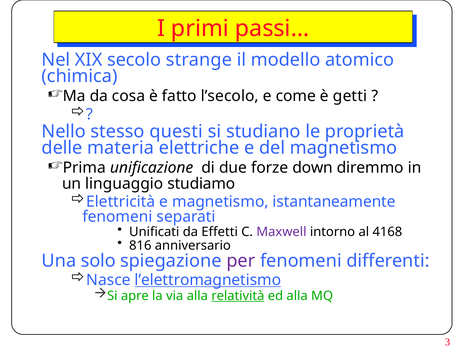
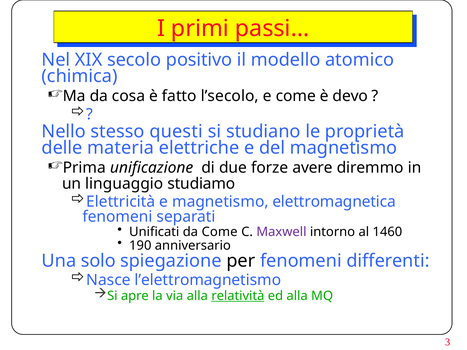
strange: strange -> positivo
getti: getti -> devo
down: down -> avere
istantaneamente: istantaneamente -> elettromagnetica
da Effetti: Effetti -> Come
4168: 4168 -> 1460
816: 816 -> 190
per colour: purple -> black
l’elettromagnetismo underline: present -> none
